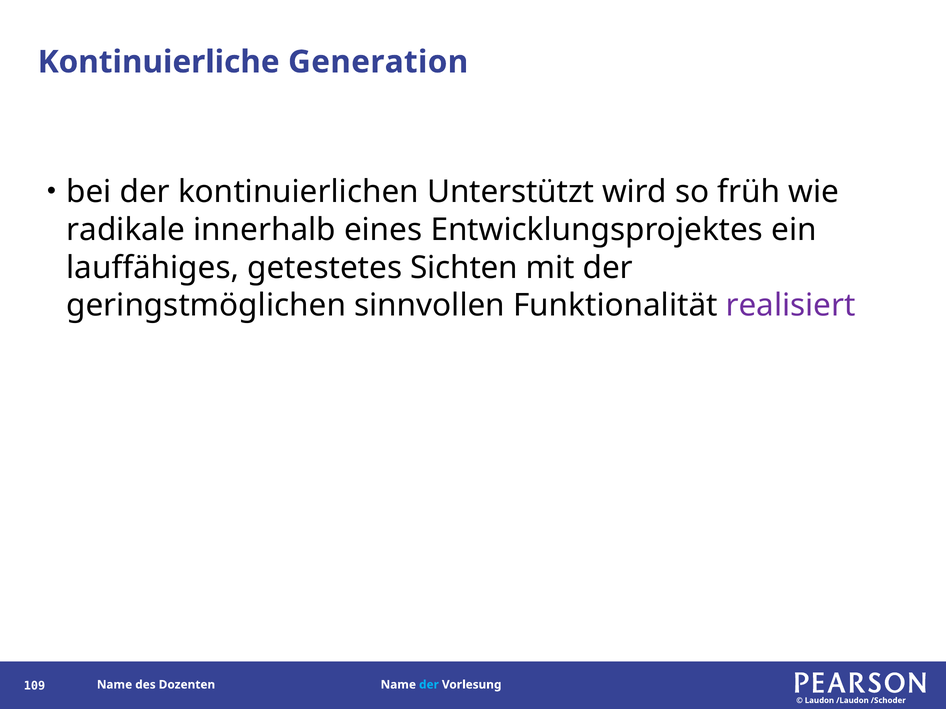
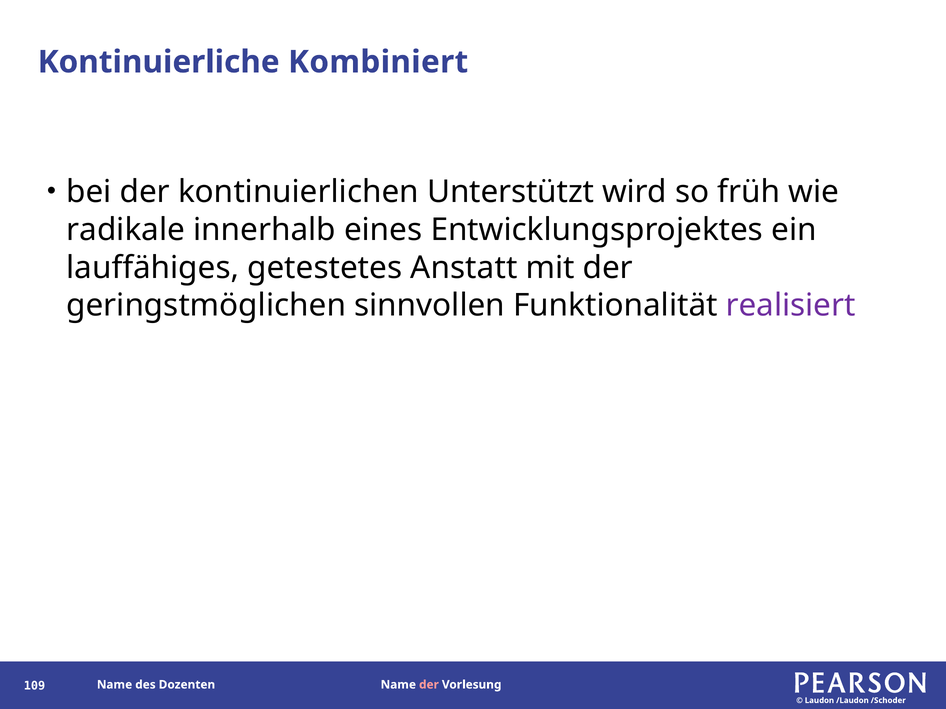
Generation: Generation -> Kombiniert
Sichten: Sichten -> Anstatt
der at (429, 685) colour: light blue -> pink
